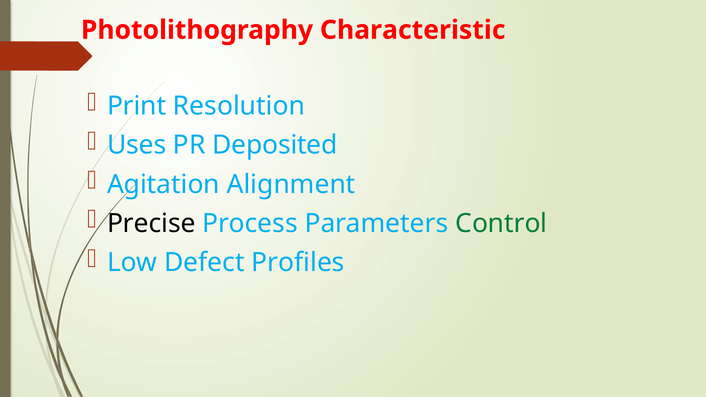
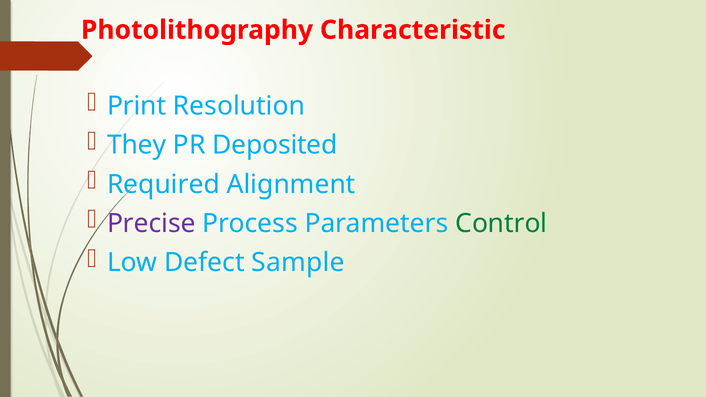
Uses: Uses -> They
Agitation: Agitation -> Required
Precise colour: black -> purple
Profiles: Profiles -> Sample
